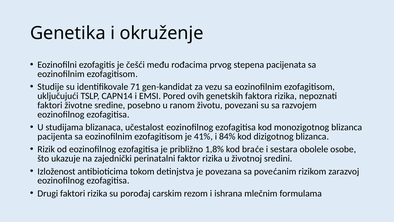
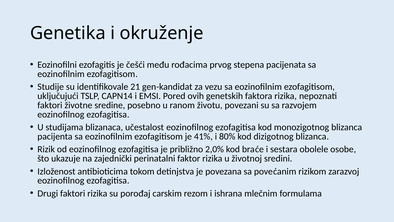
71: 71 -> 21
84%: 84% -> 80%
1,8%: 1,8% -> 2,0%
